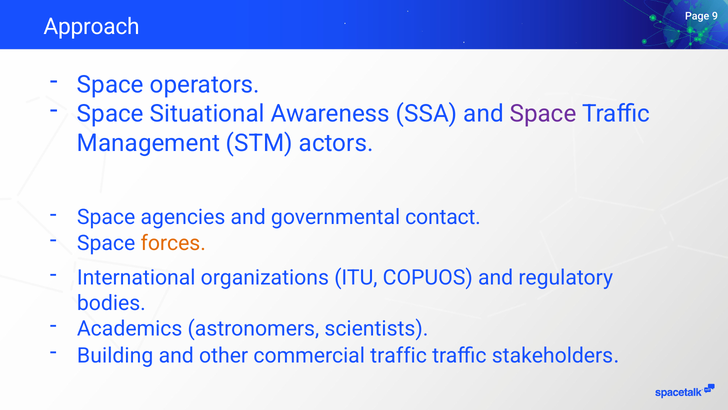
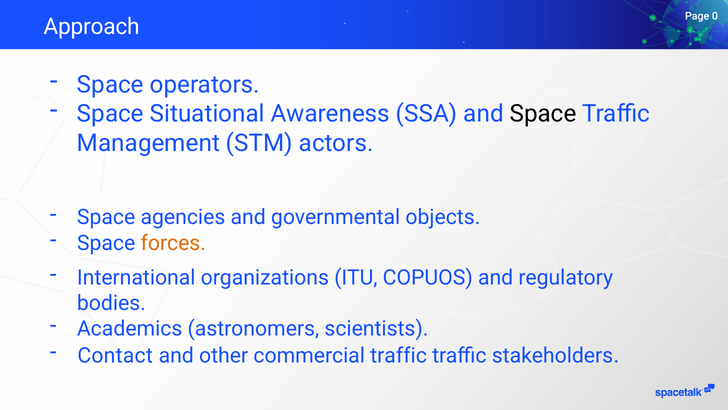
9: 9 -> 0
Space at (543, 114) colour: purple -> black
contact: contact -> objects
Building: Building -> Contact
